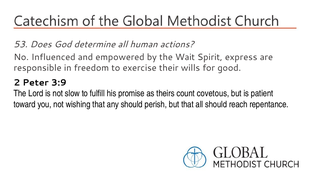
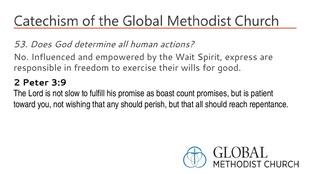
theirs: theirs -> boast
covetous: covetous -> promises
